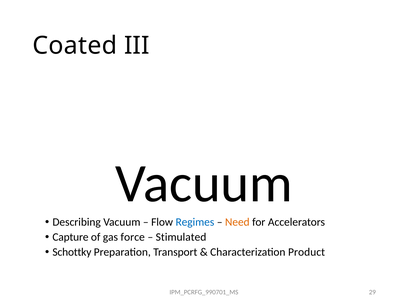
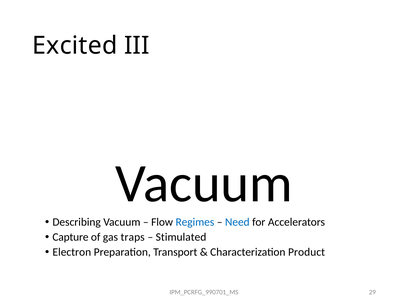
Coated: Coated -> Excited
Need colour: orange -> blue
force: force -> traps
Schottky: Schottky -> Electron
